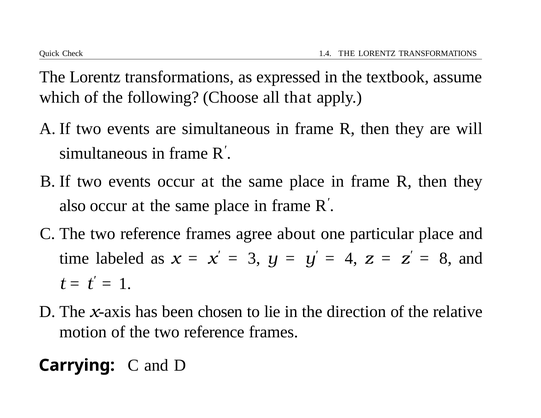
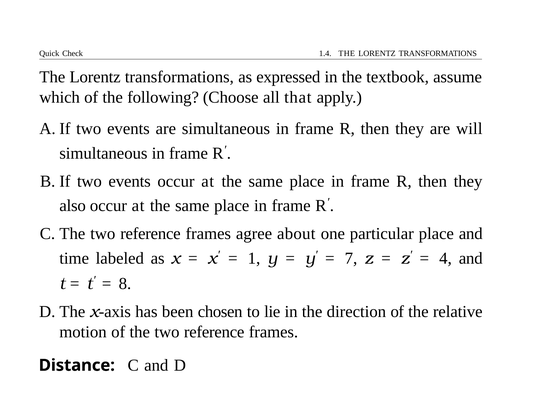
3: 3 -> 1
4: 4 -> 7
8: 8 -> 4
1: 1 -> 8
Carrying: Carrying -> Distance
